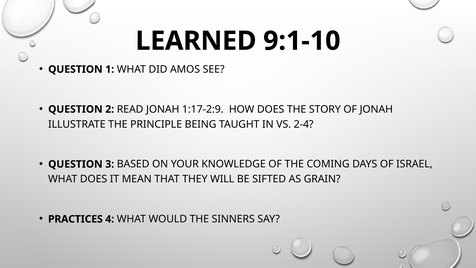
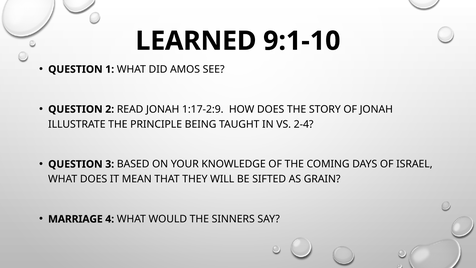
PRACTICES: PRACTICES -> MARRIAGE
